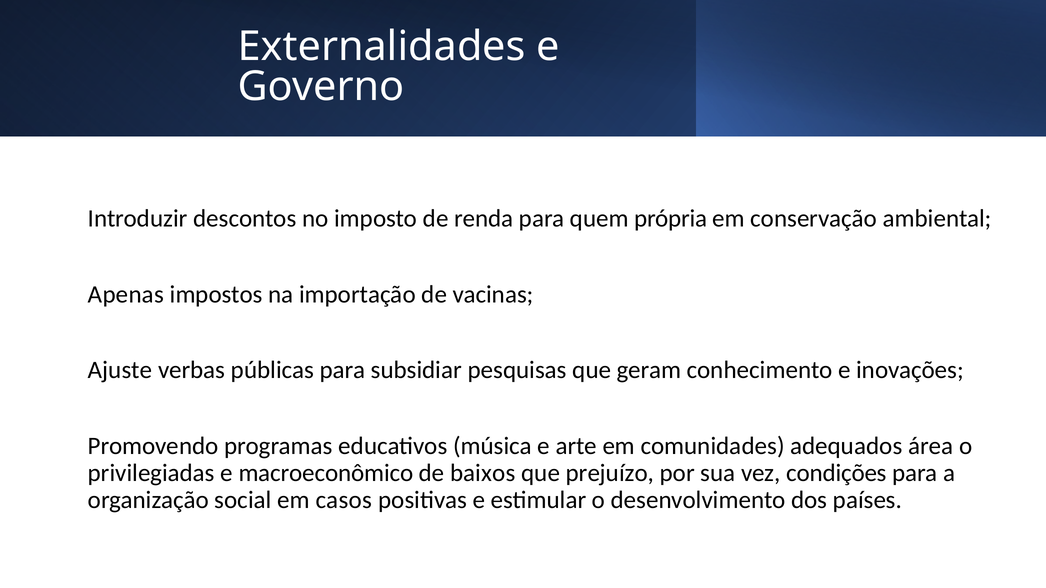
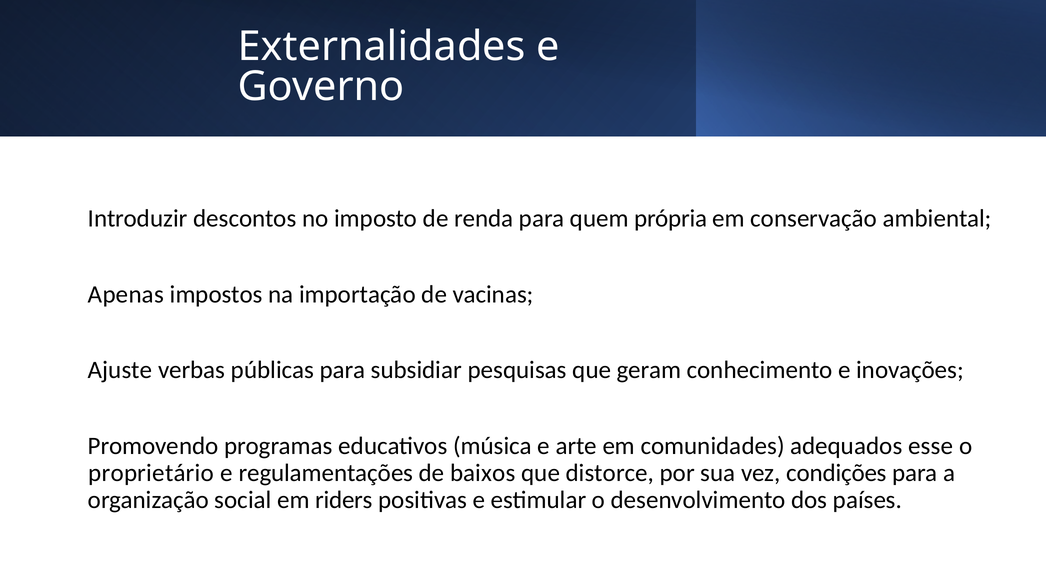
área: área -> esse
privilegiadas: privilegiadas -> proprietário
macroeconômico: macroeconômico -> regulamentações
prejuízo: prejuízo -> distorce
casos: casos -> riders
